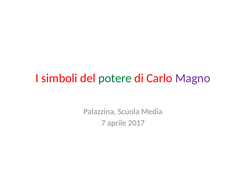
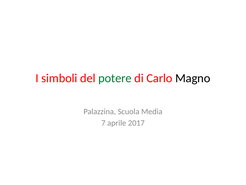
Magno colour: purple -> black
